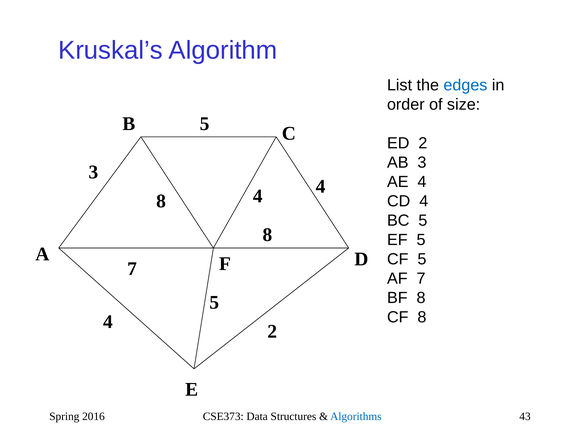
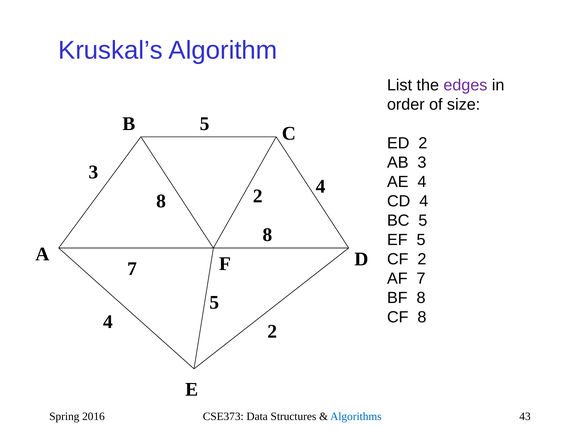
edges colour: blue -> purple
8 4: 4 -> 2
CF 5: 5 -> 2
